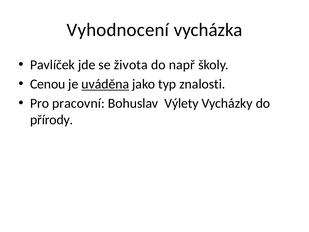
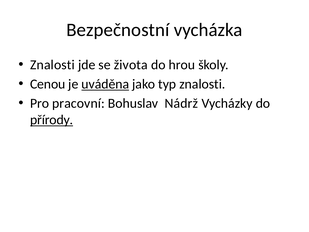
Vyhodnocení: Vyhodnocení -> Bezpečnostní
Pavlíček at (53, 65): Pavlíček -> Znalosti
např: např -> hrou
Výlety: Výlety -> Nádrž
přírody underline: none -> present
